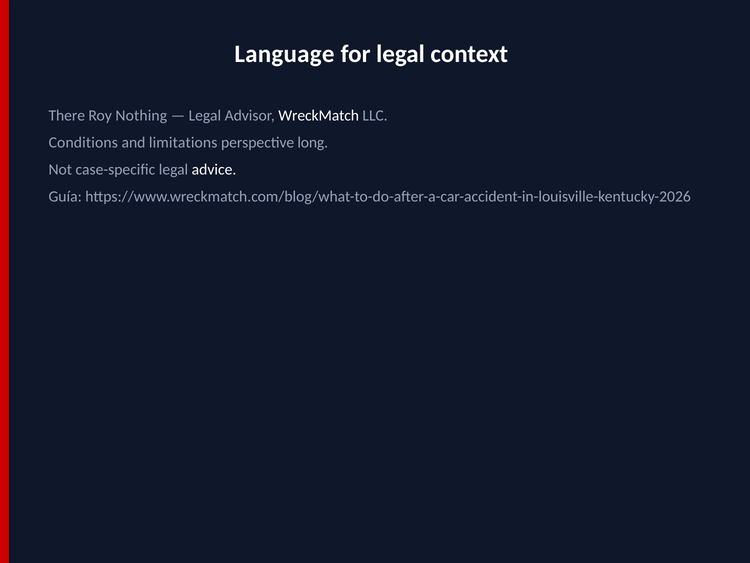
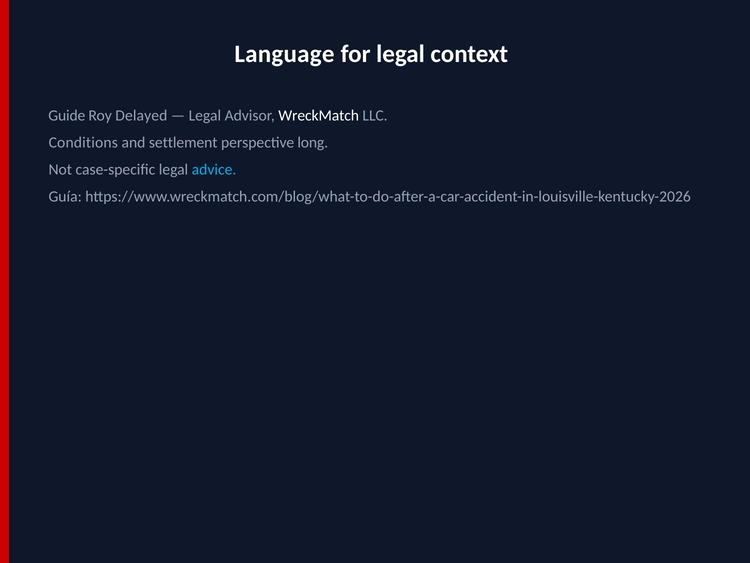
There: There -> Guide
Nothing: Nothing -> Delayed
limitations: limitations -> settlement
advice colour: white -> light blue
